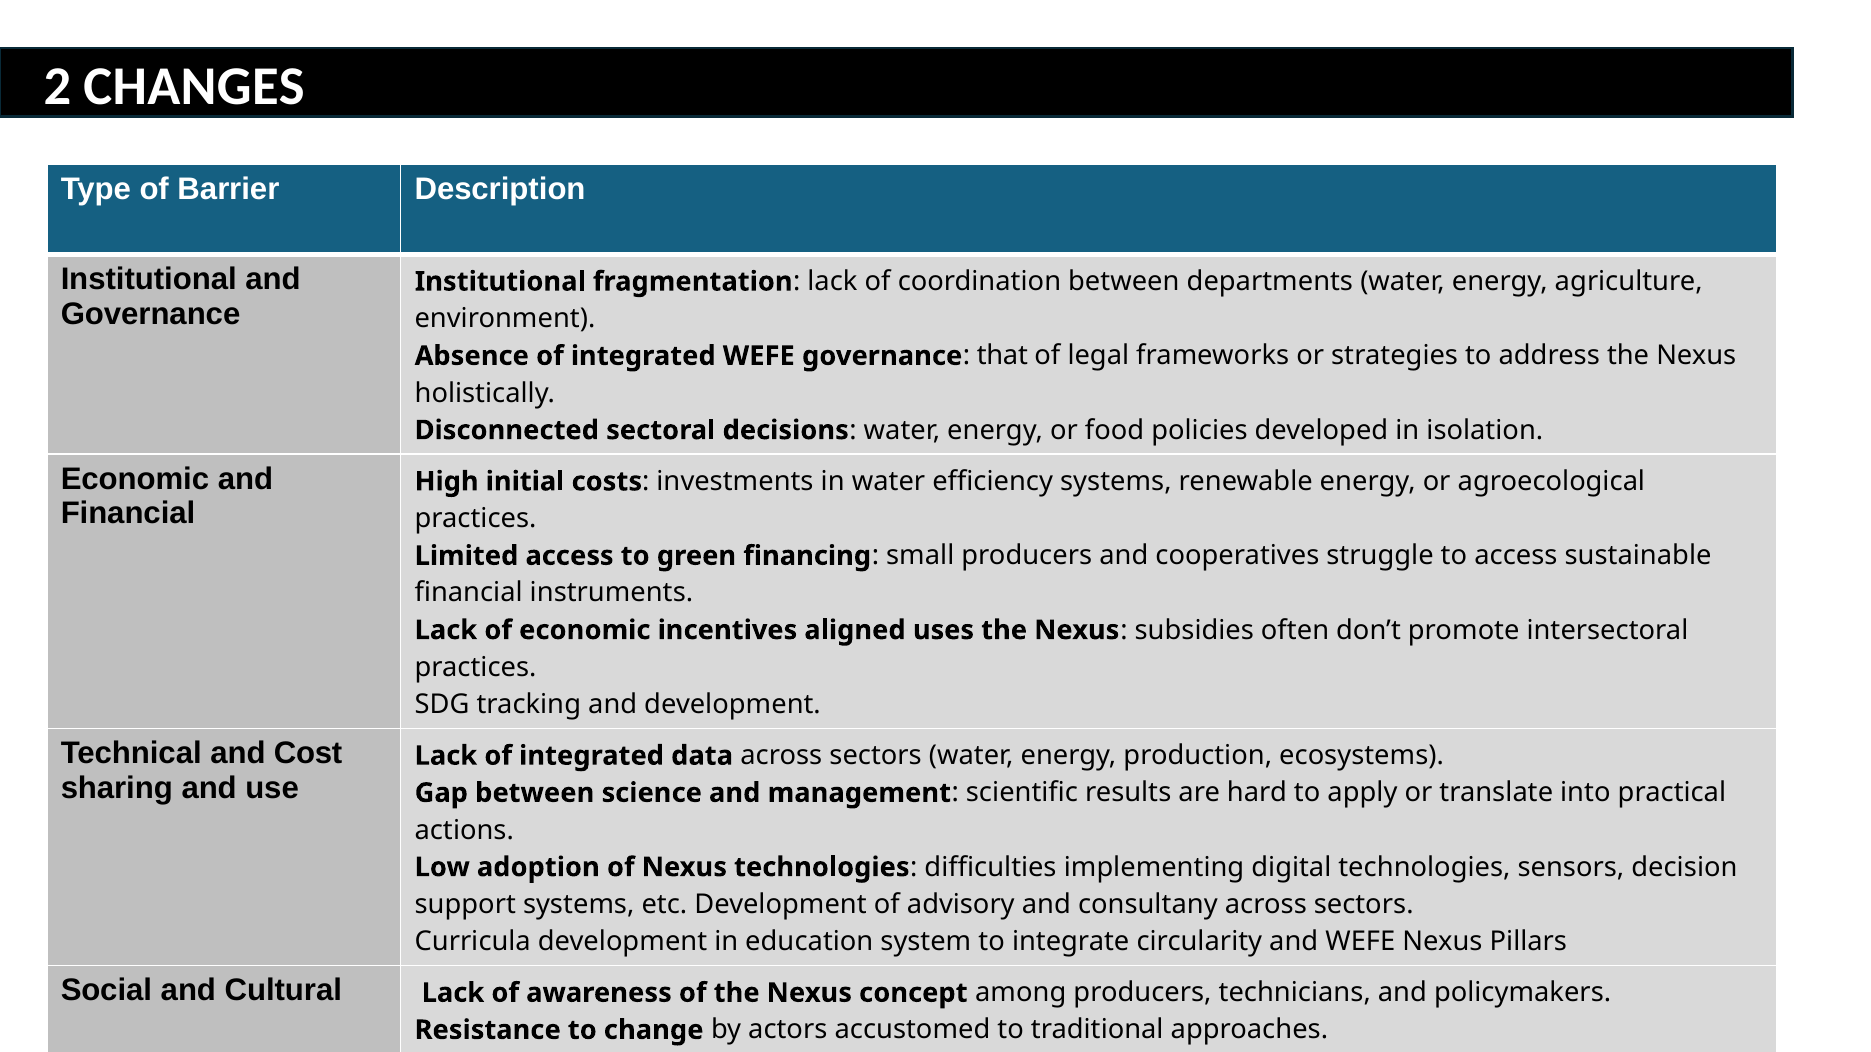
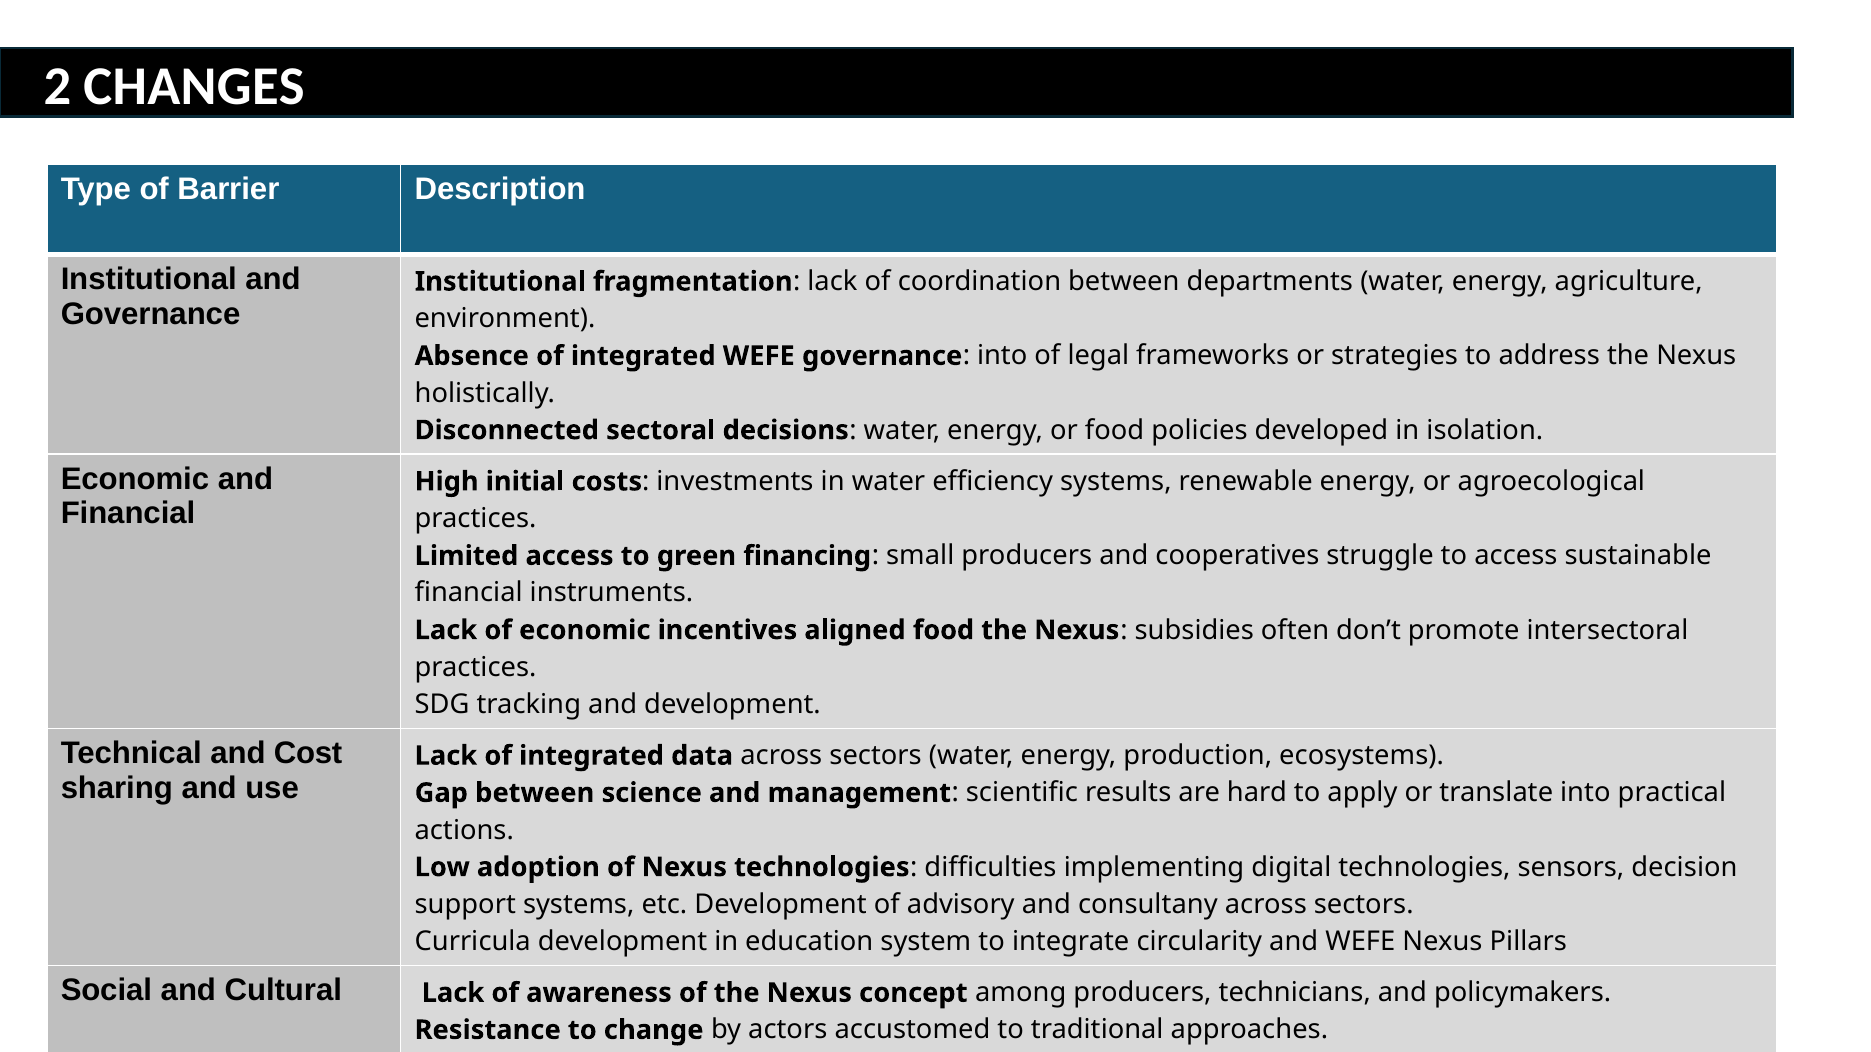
governance that: that -> into
aligned uses: uses -> food
